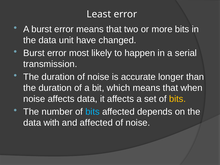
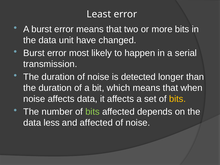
accurate: accurate -> detected
bits at (93, 112) colour: light blue -> light green
with: with -> less
